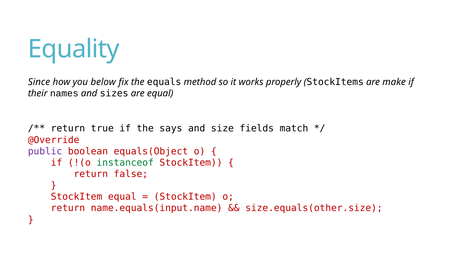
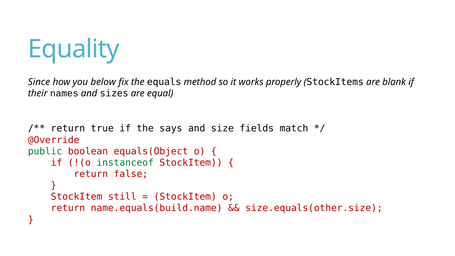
make: make -> blank
public colour: purple -> green
StockItem equal: equal -> still
name.equals(input.name: name.equals(input.name -> name.equals(build.name
